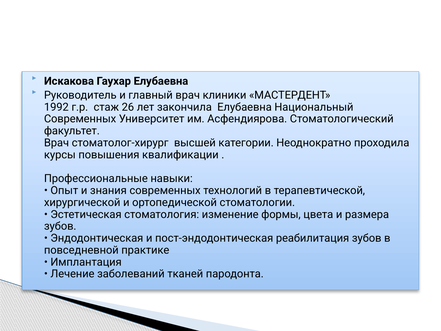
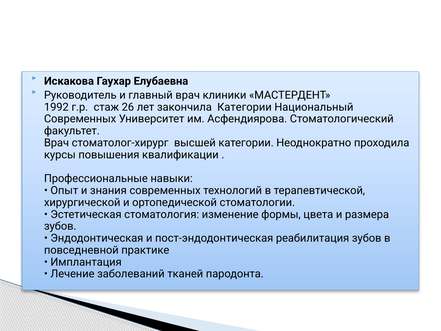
закончила Елубаевна: Елубаевна -> Категории
